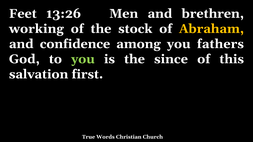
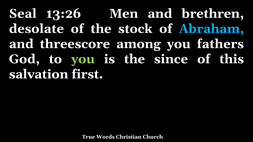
Feet: Feet -> Seal
working: working -> desolate
Abraham colour: yellow -> light blue
confidence: confidence -> threescore
